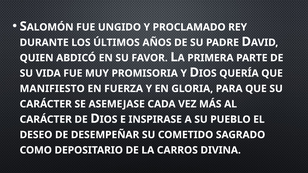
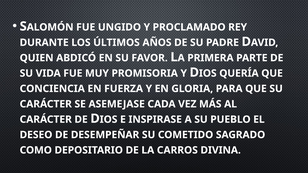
MANIFIESTO: MANIFIESTO -> CONCIENCIA
